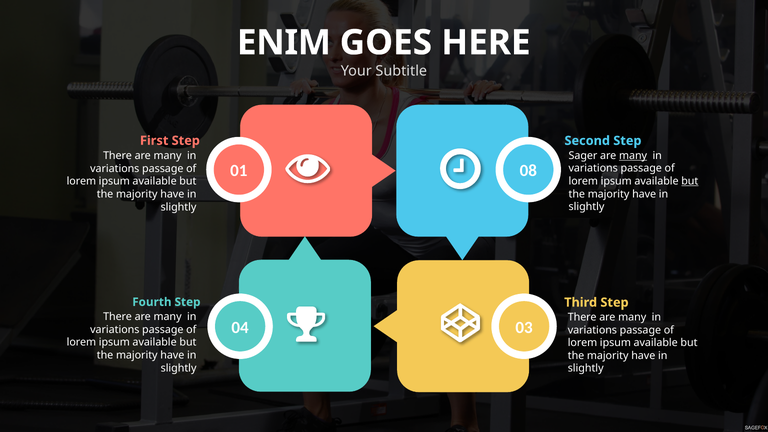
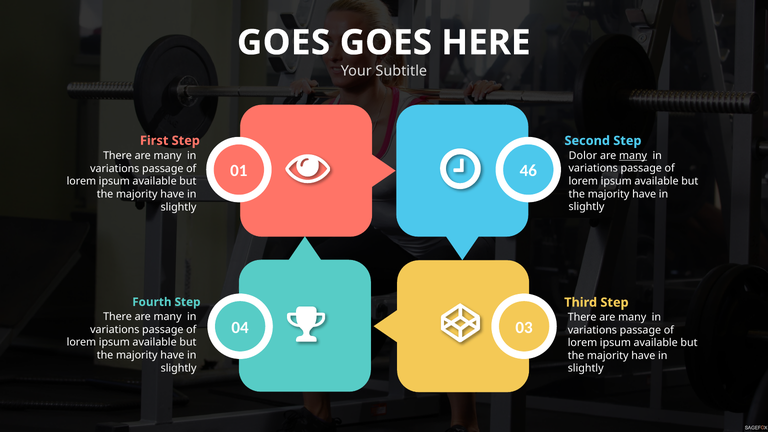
ENIM at (284, 43): ENIM -> GOES
Sager: Sager -> Dolor
08: 08 -> 46
but at (690, 181) underline: present -> none
